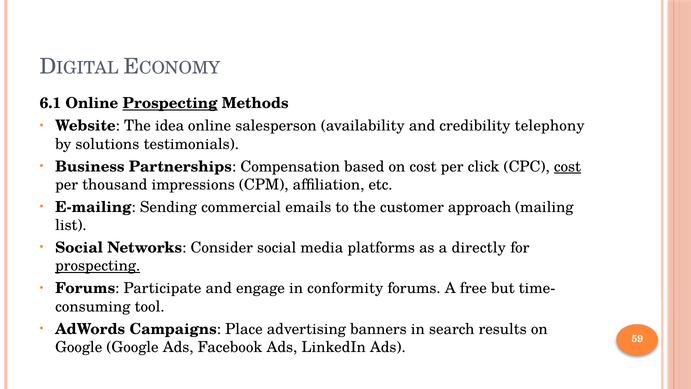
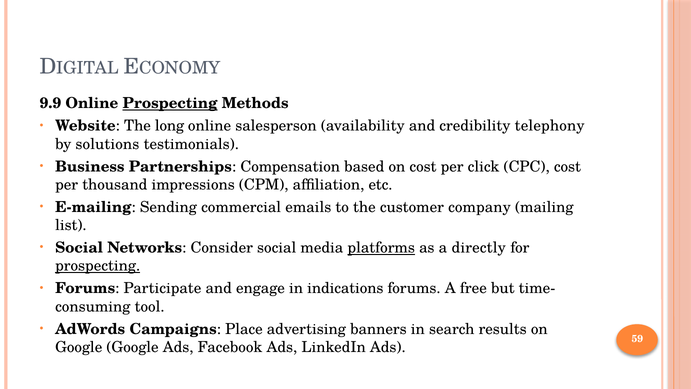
6.1: 6.1 -> 9.9
idea: idea -> long
cost at (567, 166) underline: present -> none
approach: approach -> company
platforms underline: none -> present
conformity: conformity -> indications
